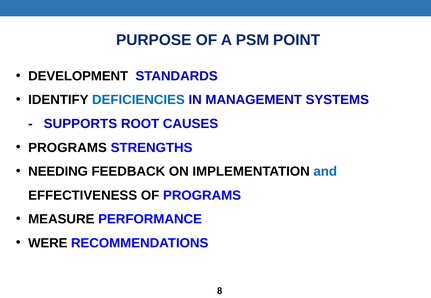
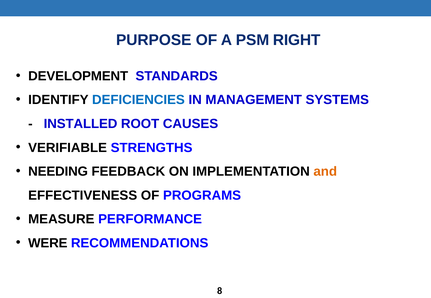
POINT: POINT -> RIGHT
SUPPORTS: SUPPORTS -> INSTALLED
PROGRAMS at (68, 148): PROGRAMS -> VERIFIABLE
and colour: blue -> orange
